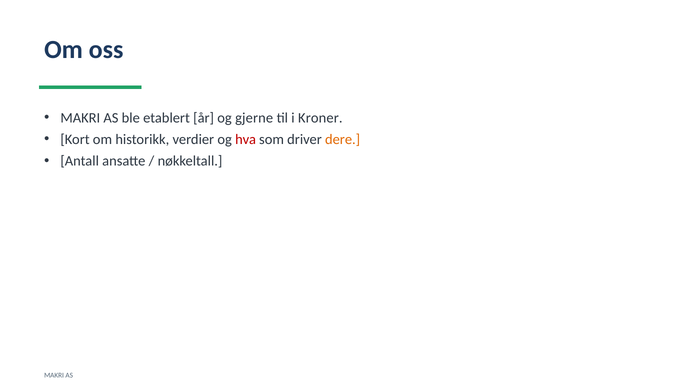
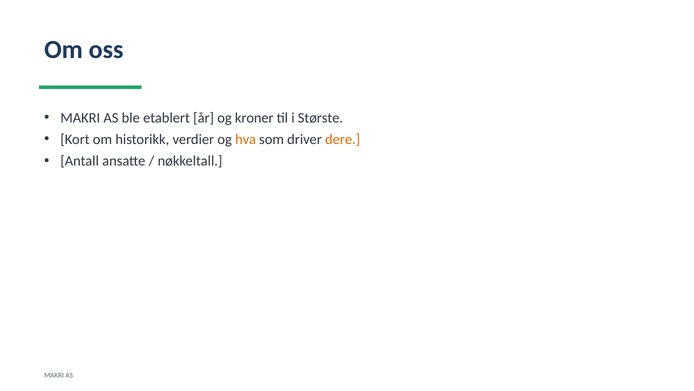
gjerne: gjerne -> kroner
Kroner: Kroner -> Største
hva colour: red -> orange
